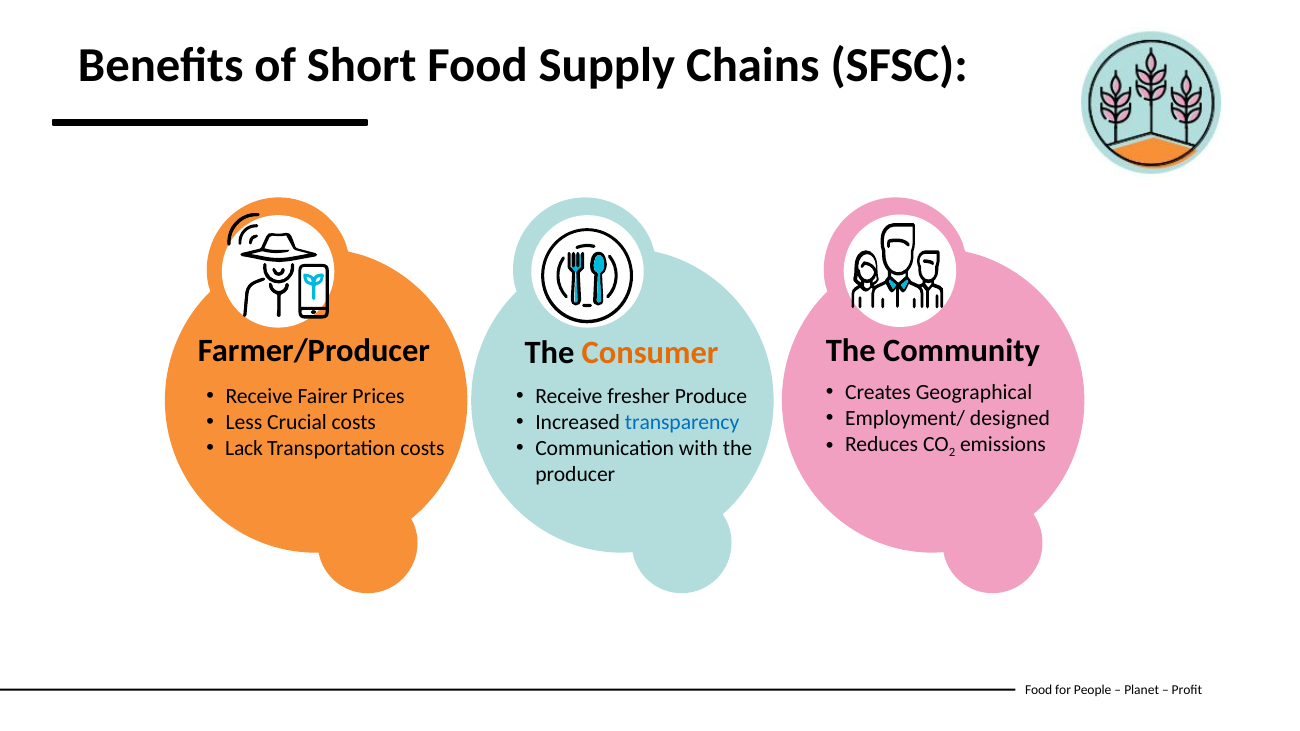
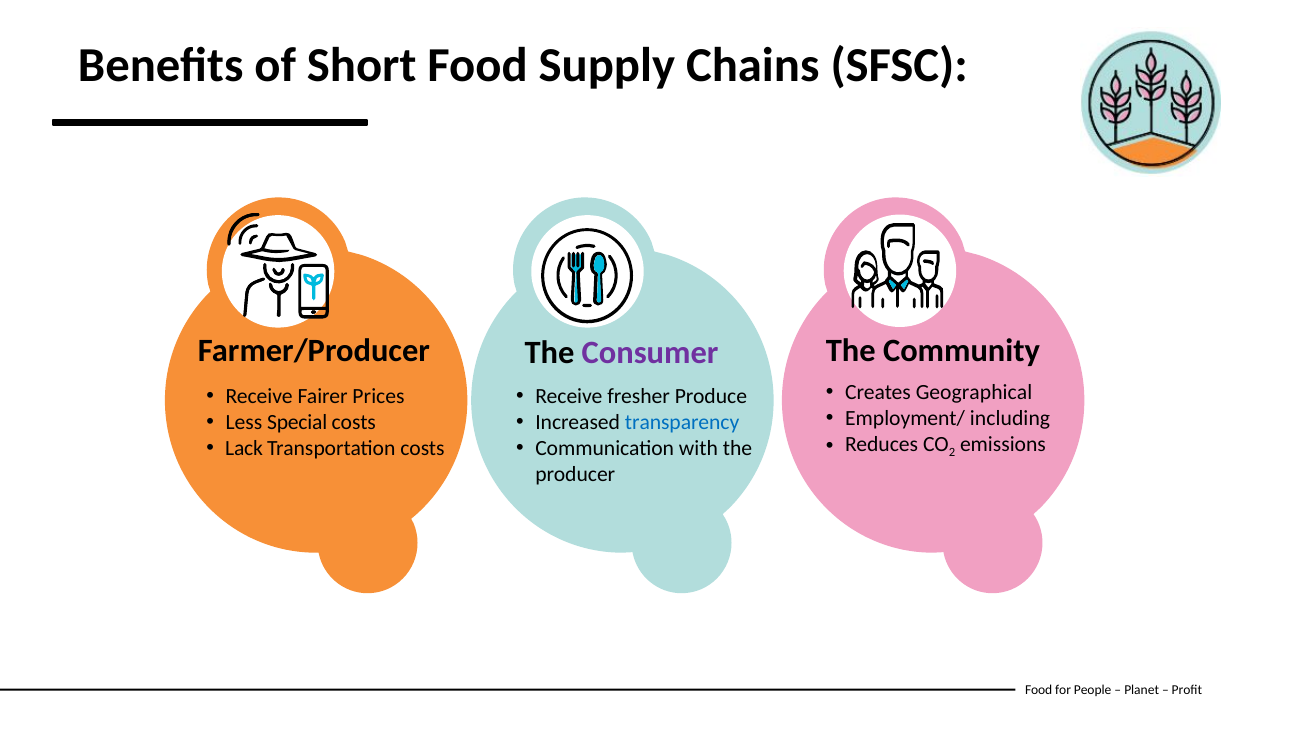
Consumer colour: orange -> purple
designed: designed -> including
Crucial: Crucial -> Special
